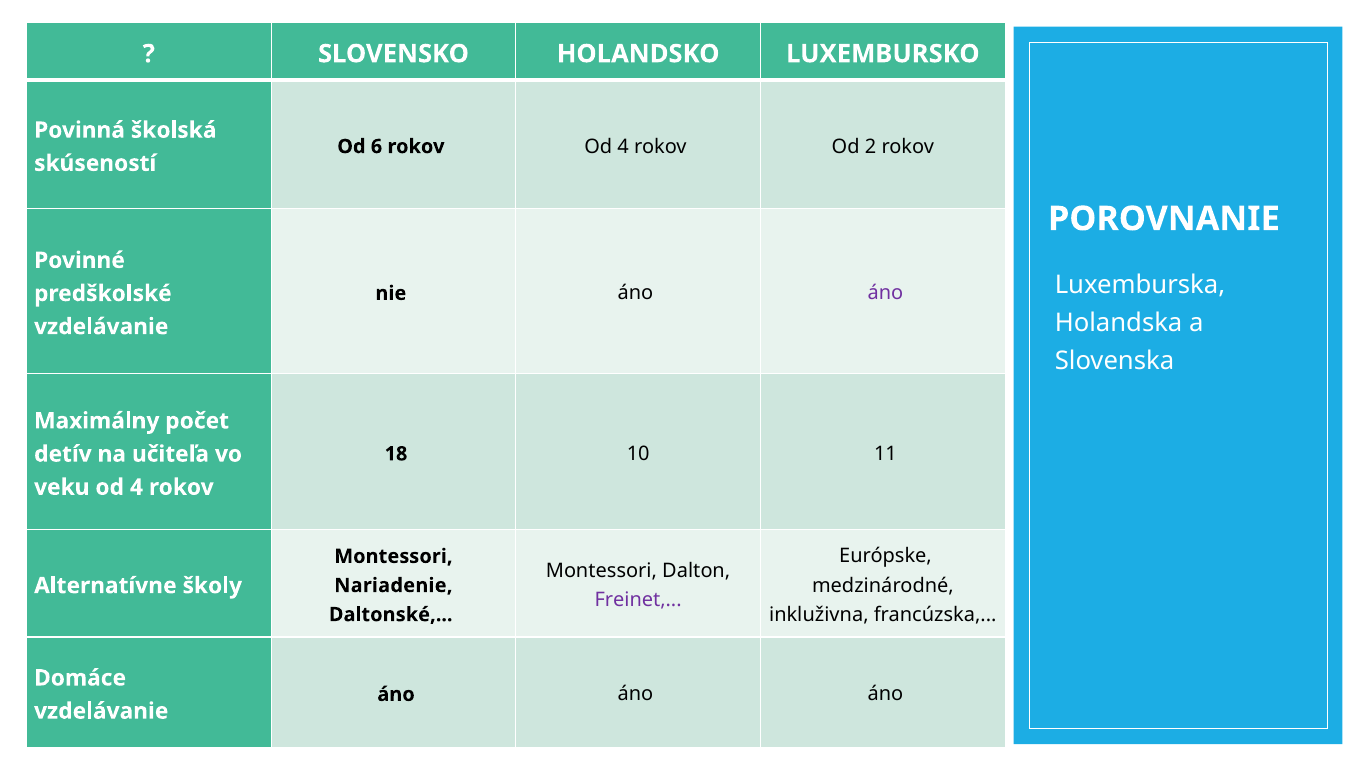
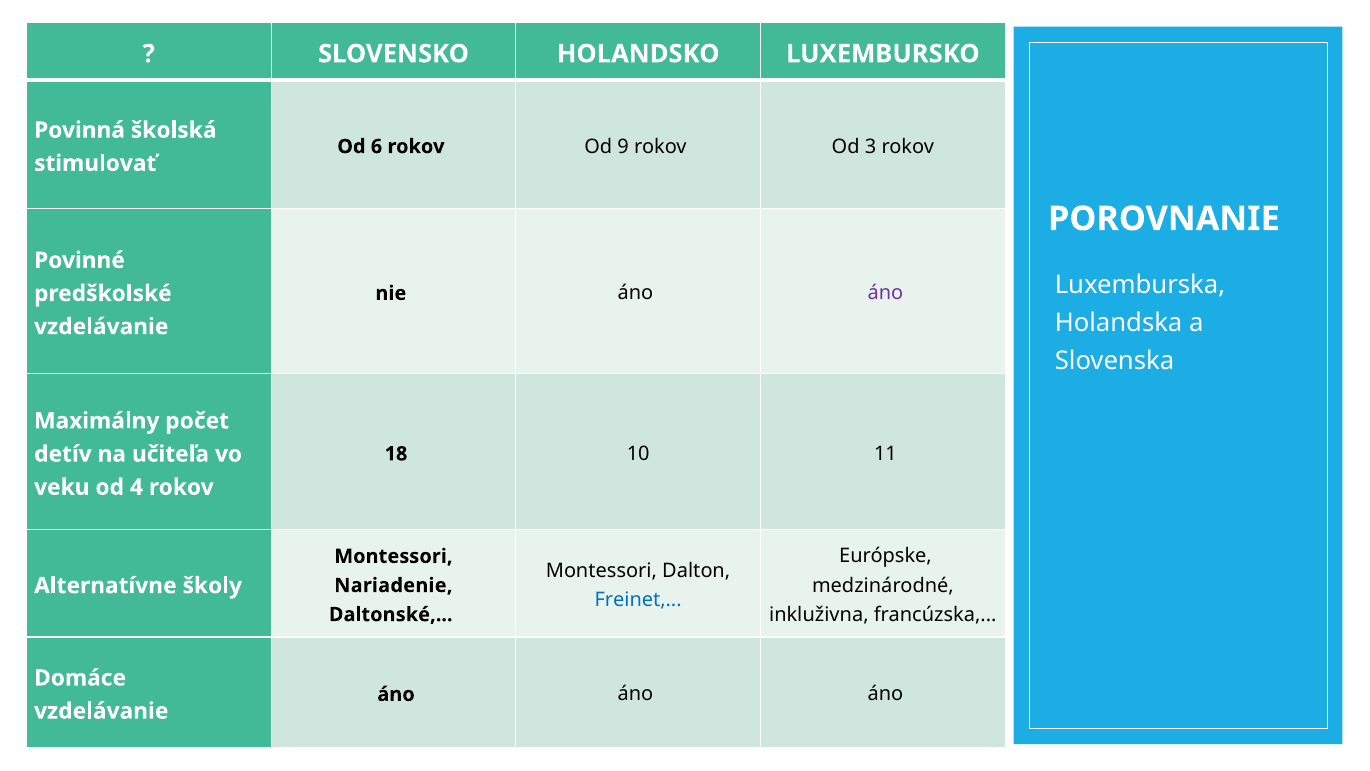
rokov Od 4: 4 -> 9
2: 2 -> 3
skúseností: skúseností -> stimulovať
Freinet colour: purple -> blue
